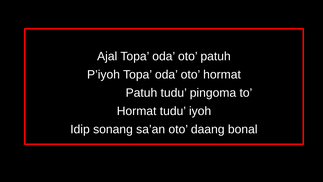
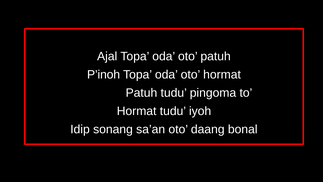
P’iyoh: P’iyoh -> P’inoh
